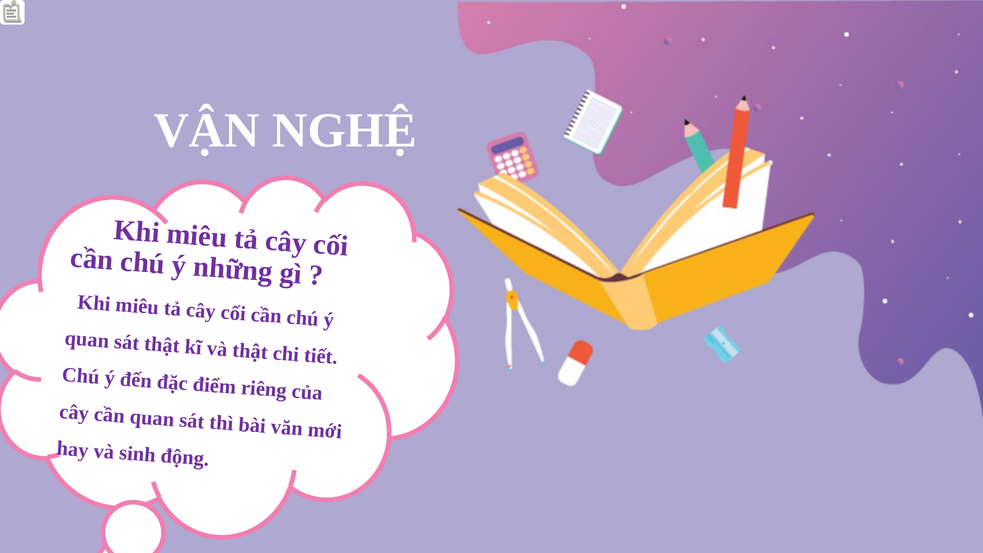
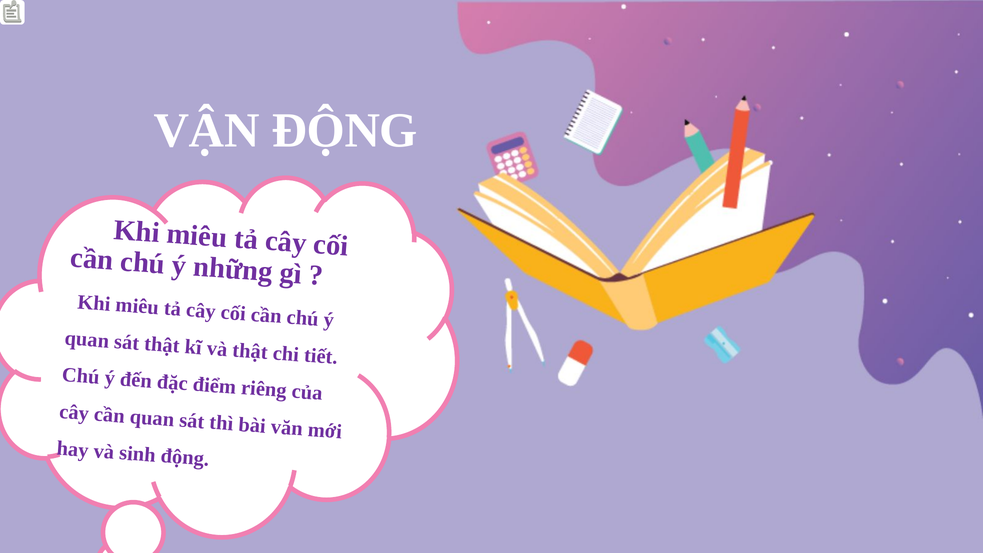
VẬN NGHỆ: NGHỆ -> ĐỘNG
